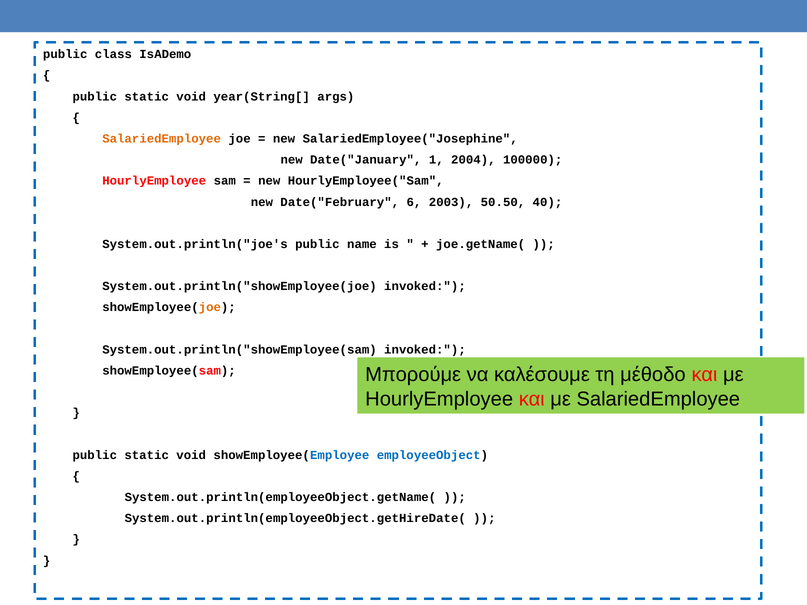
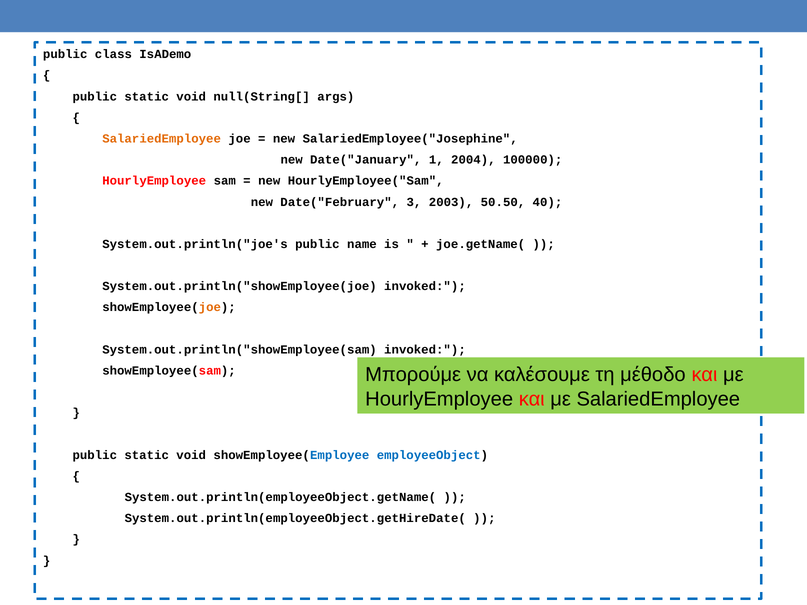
year(String[: year(String[ -> null(String[
6: 6 -> 3
